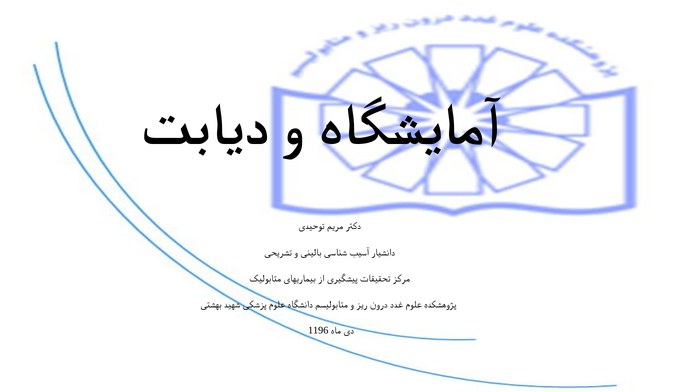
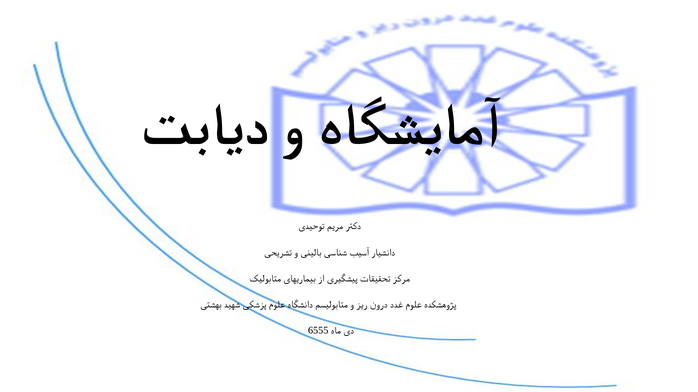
1196: 1196 -> 6555
